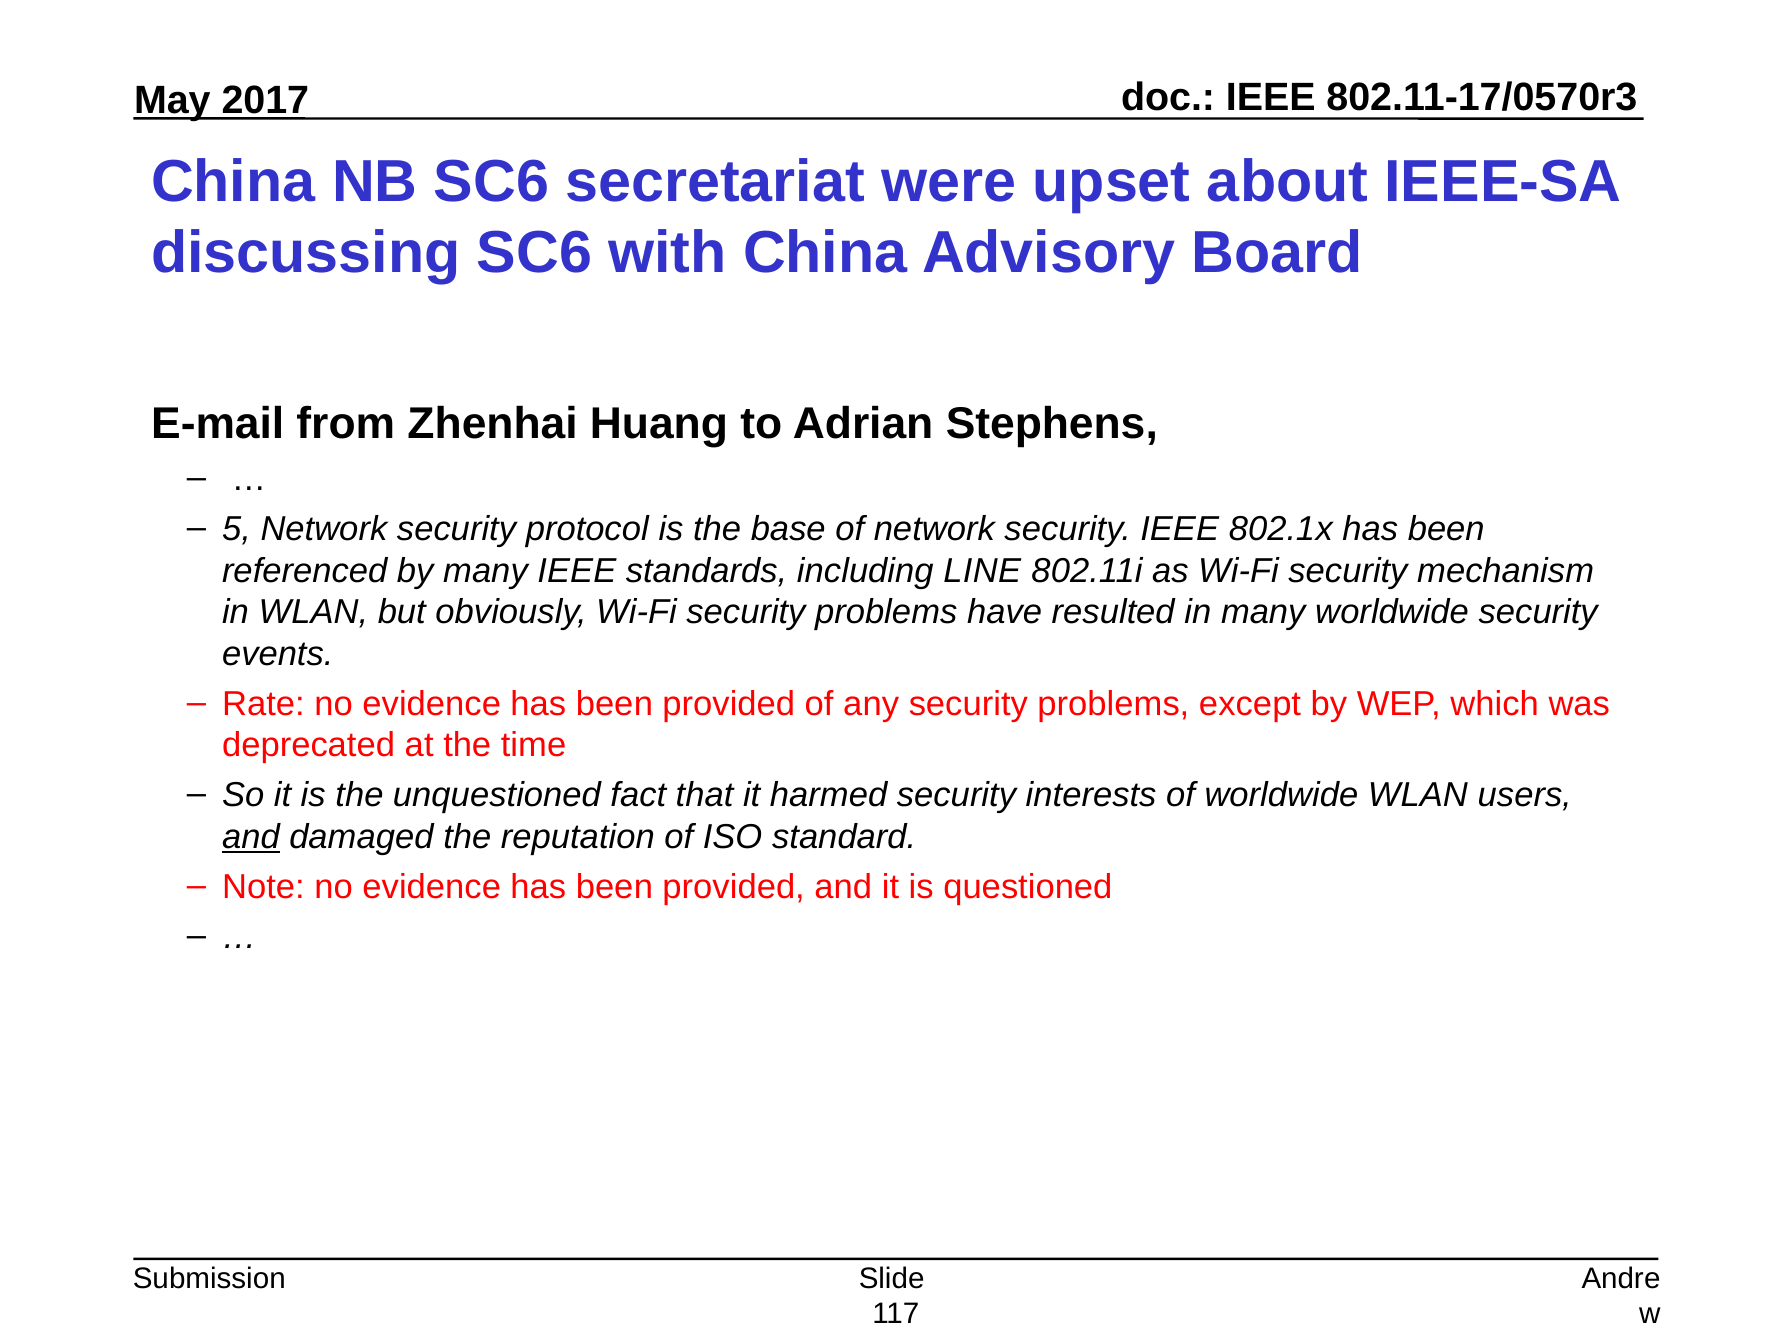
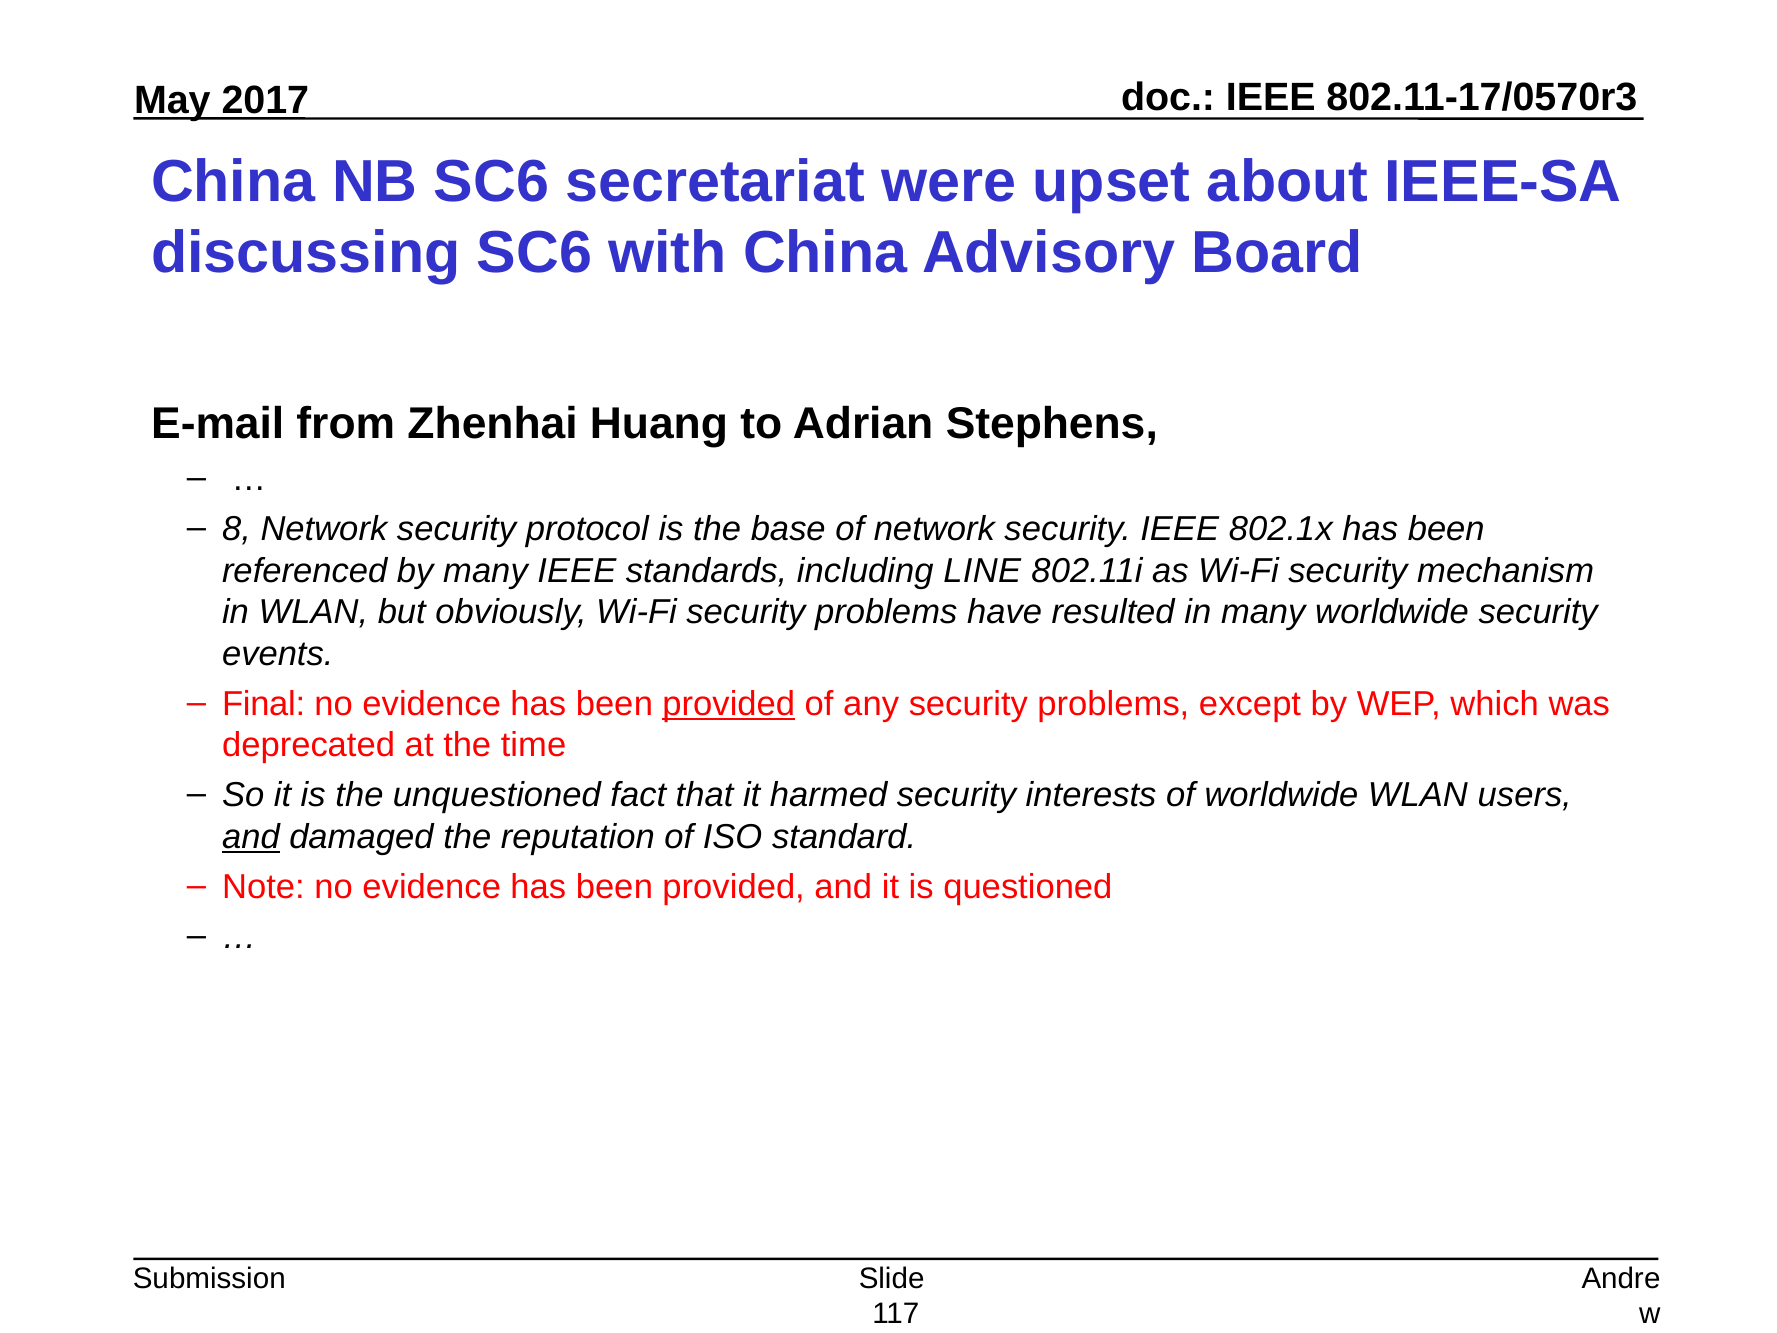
5: 5 -> 8
Rate: Rate -> Final
provided at (729, 704) underline: none -> present
